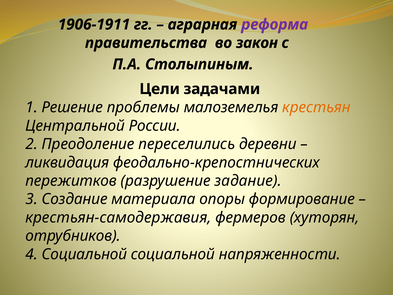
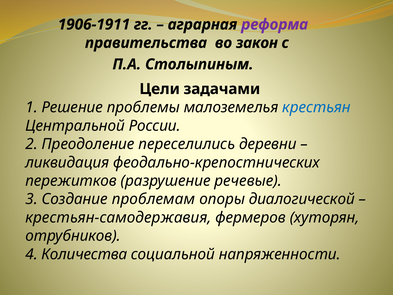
крестьян colour: orange -> blue
задание: задание -> речевые
материала: материала -> проблемам
формирование: формирование -> диалогической
4 Социальной: Социальной -> Количества
